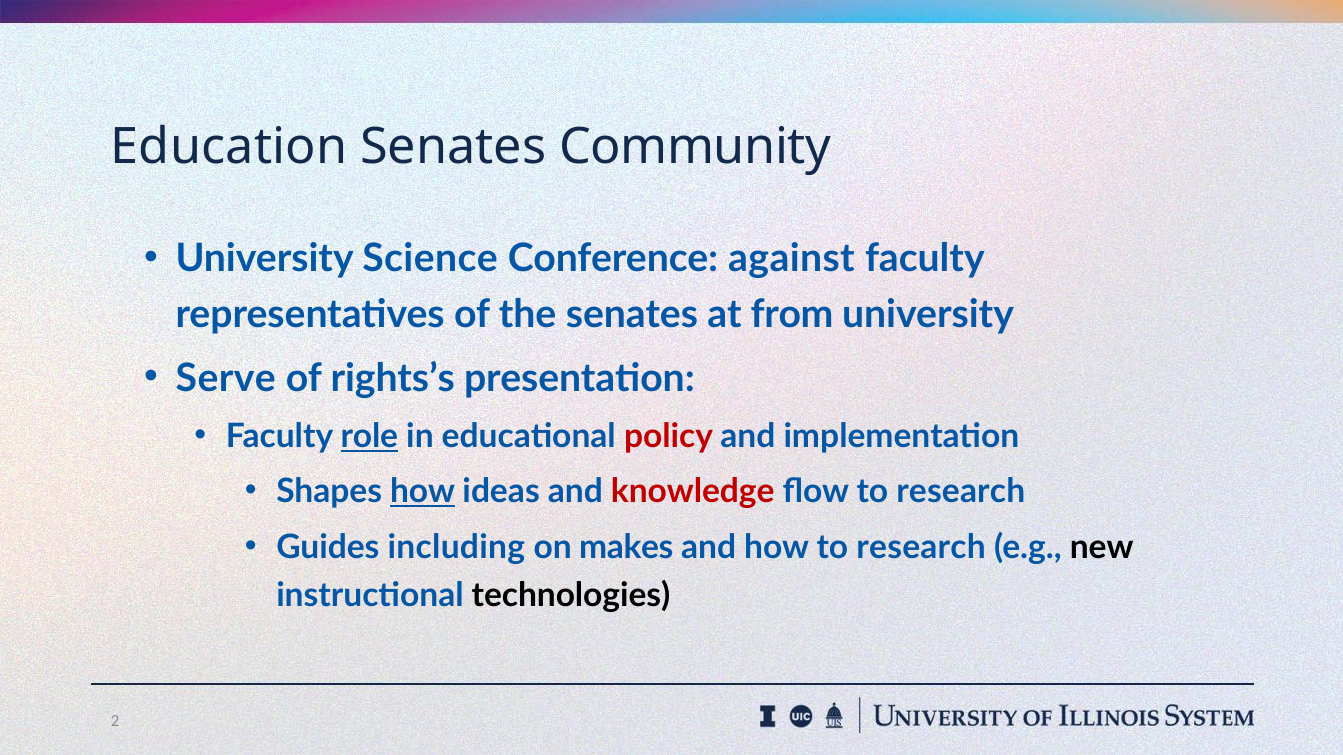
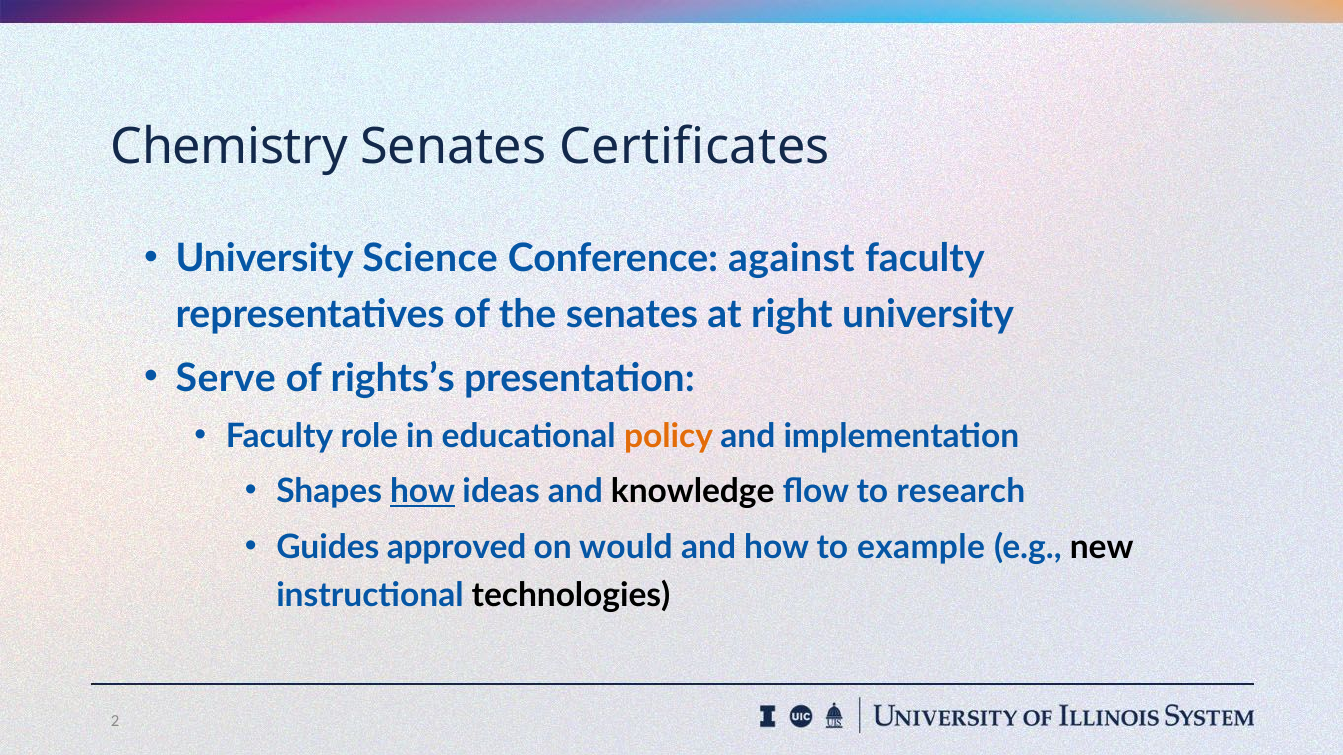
Education: Education -> Chemistry
Community: Community -> Certificates
from: from -> right
role underline: present -> none
policy colour: red -> orange
knowledge colour: red -> black
including: including -> approved
makes: makes -> would
how to research: research -> example
